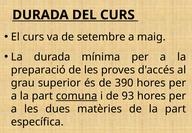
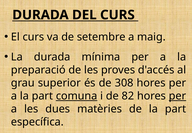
390: 390 -> 308
93: 93 -> 82
per at (177, 96) underline: none -> present
